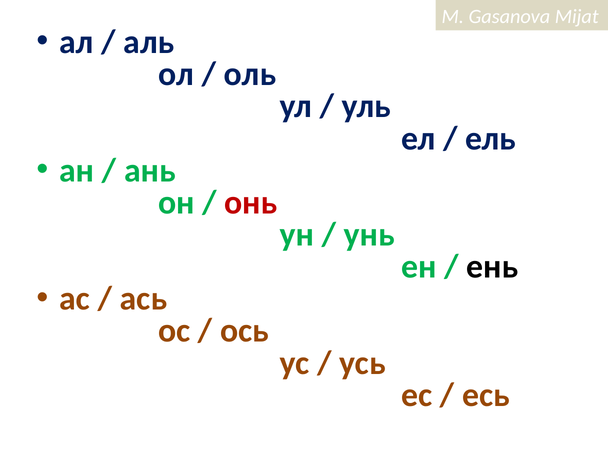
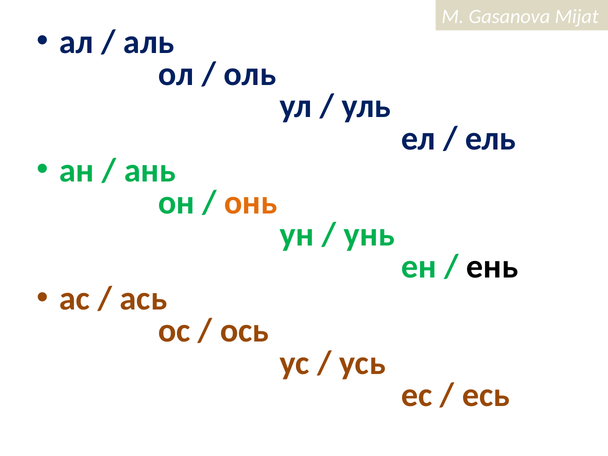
онь colour: red -> orange
